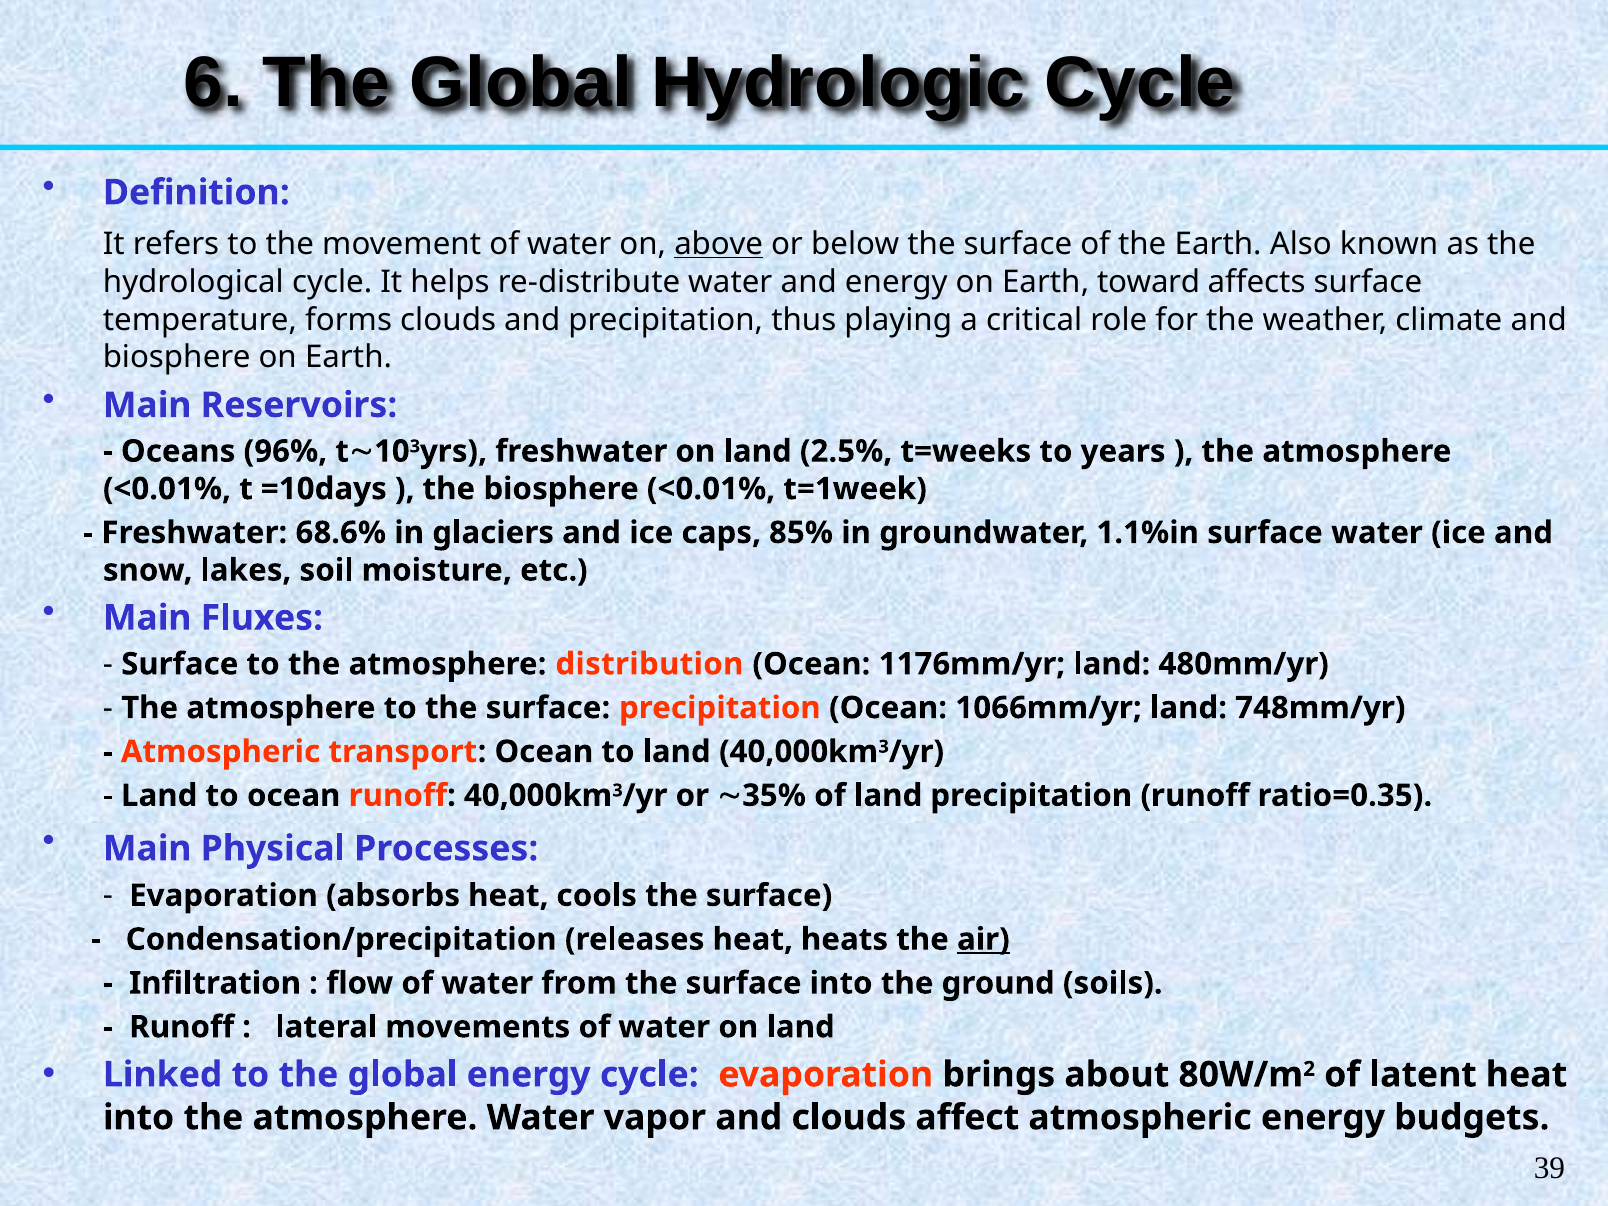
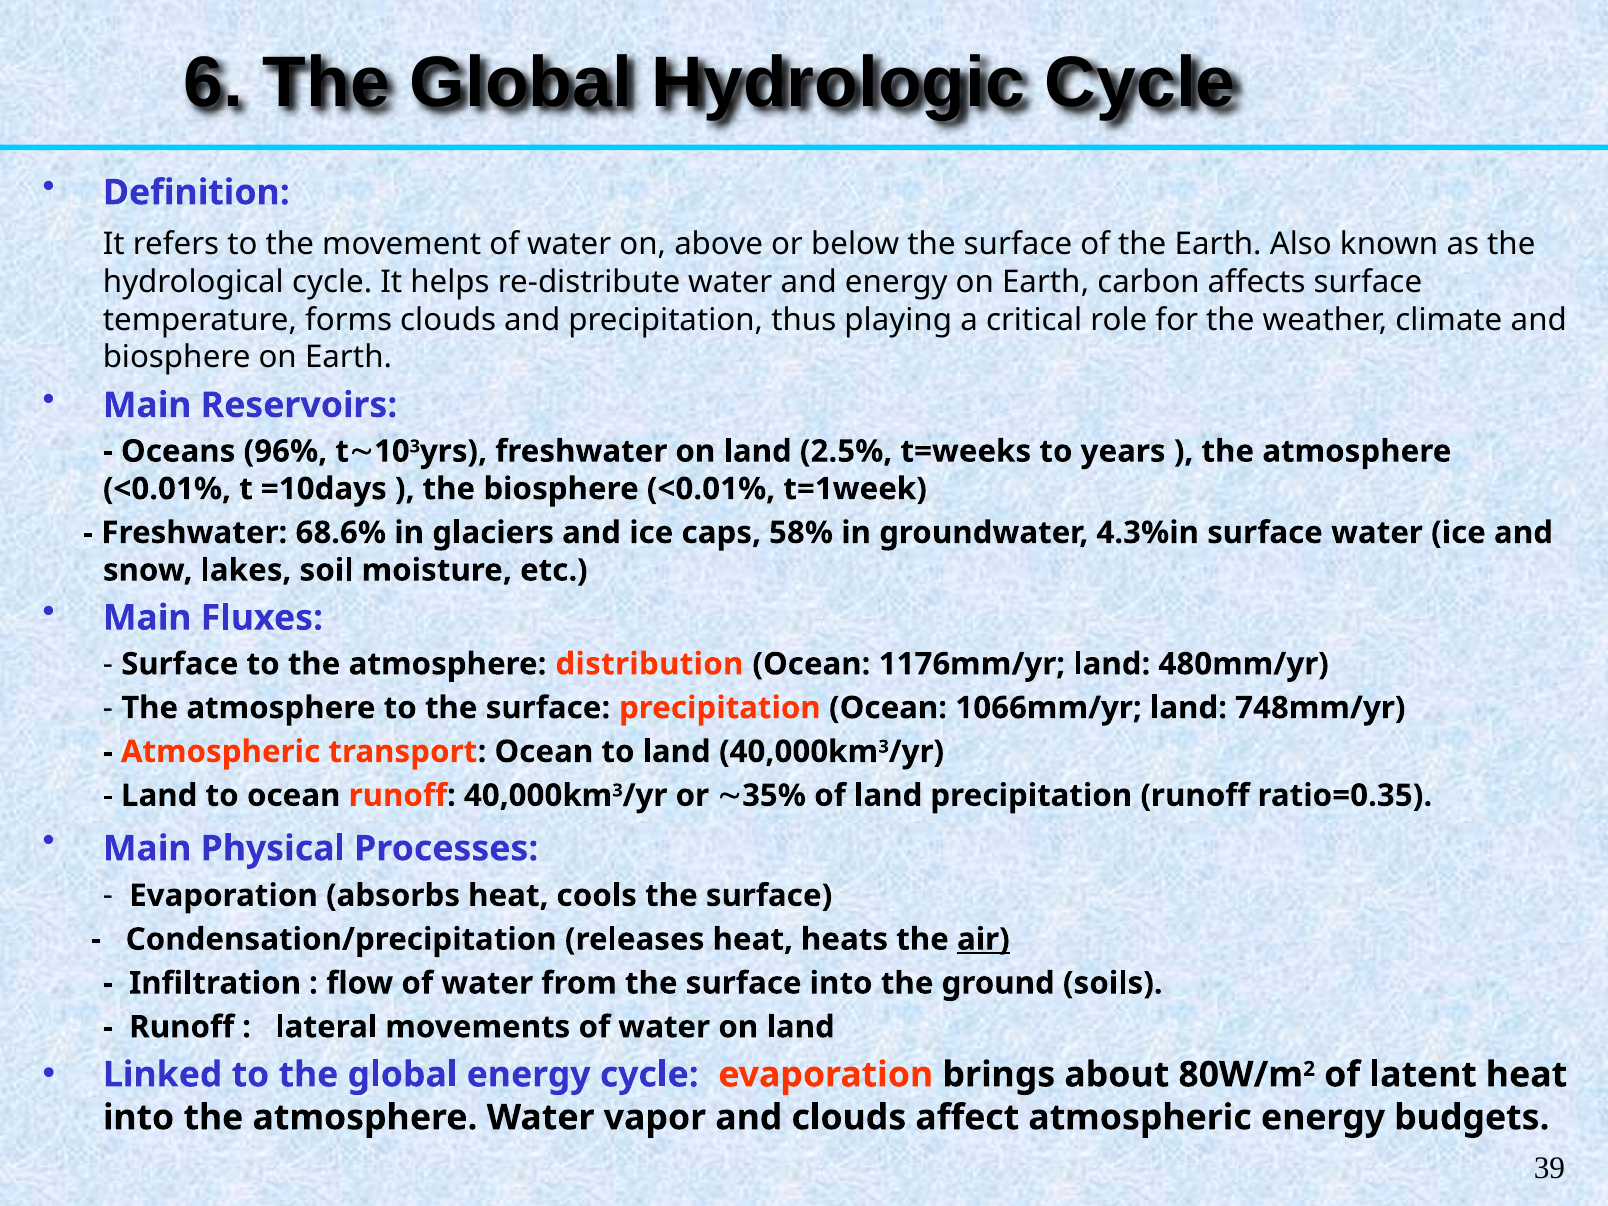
above underline: present -> none
toward: toward -> carbon
85%: 85% -> 58%
1.1%in: 1.1%in -> 4.3%in
